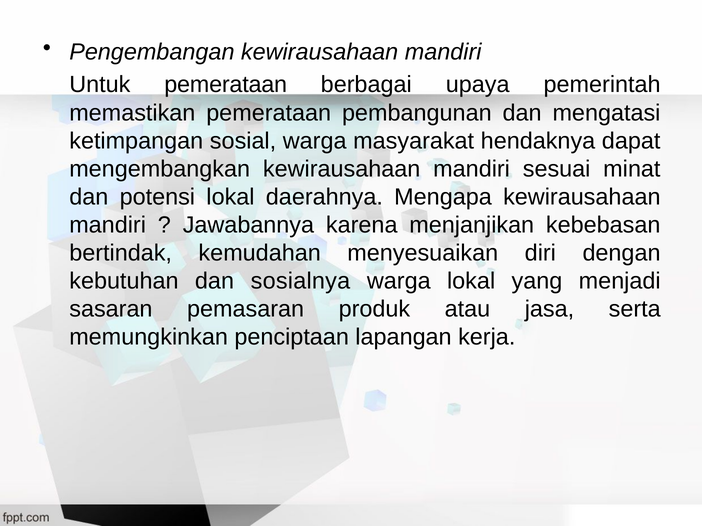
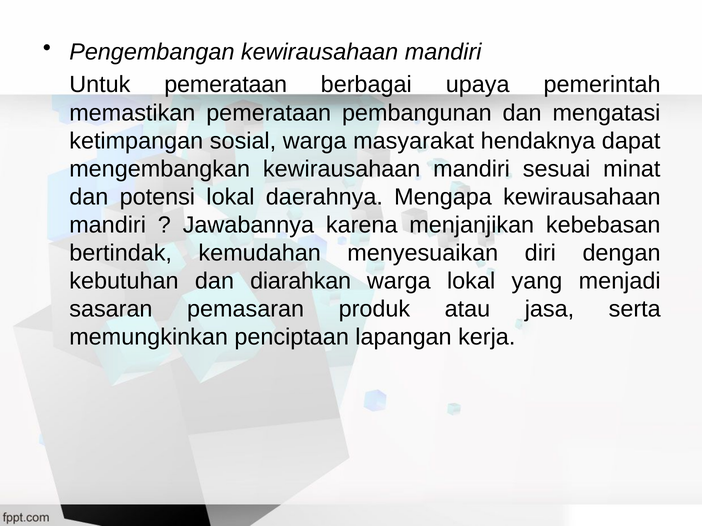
sosialnya: sosialnya -> diarahkan
